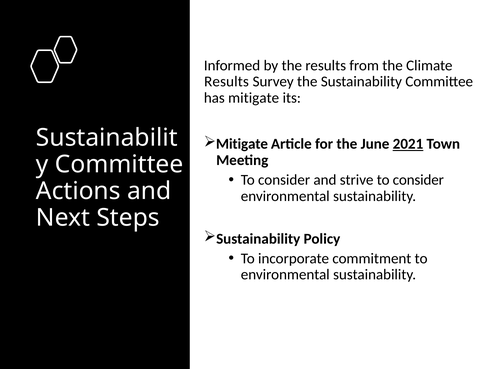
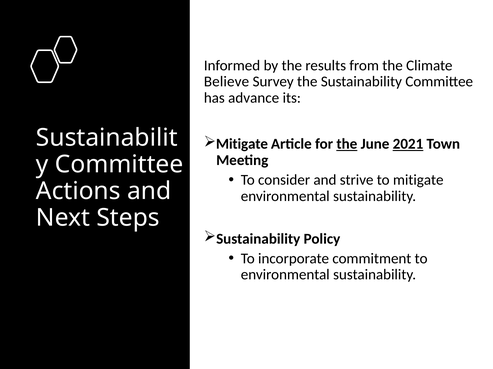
Results at (227, 82): Results -> Believe
has mitigate: mitigate -> advance
the at (347, 144) underline: none -> present
strive to consider: consider -> mitigate
